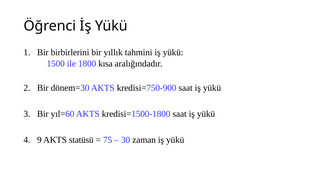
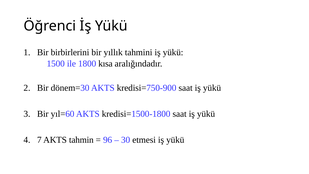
9: 9 -> 7
statüsü: statüsü -> tahmin
75: 75 -> 96
zaman: zaman -> etmesi
